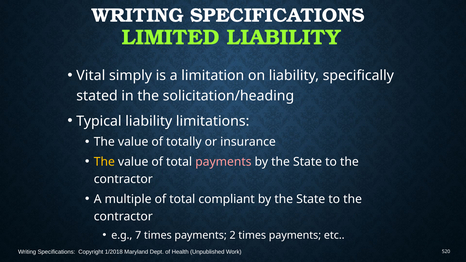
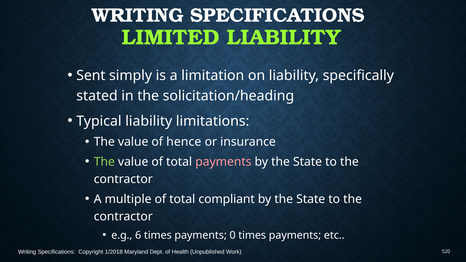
Vital: Vital -> Sent
totally: totally -> hence
The at (104, 162) colour: yellow -> light green
7: 7 -> 6
2: 2 -> 0
